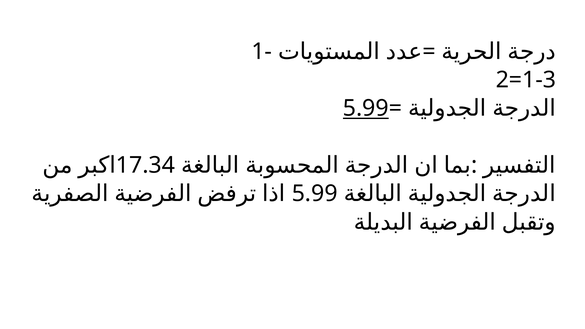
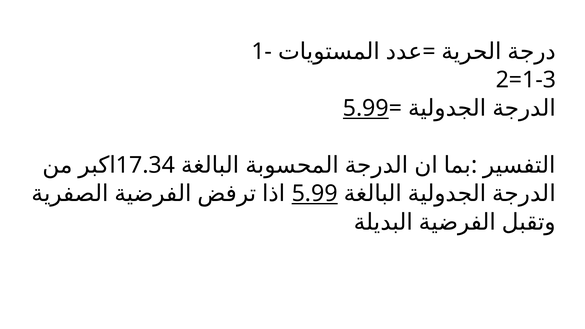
5.99 at (315, 194) underline: none -> present
